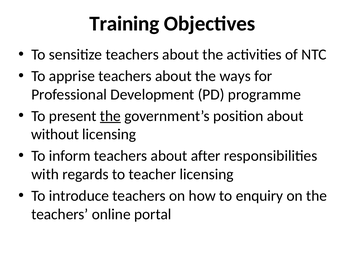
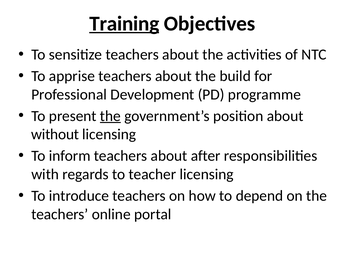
Training underline: none -> present
ways: ways -> build
enquiry: enquiry -> depend
